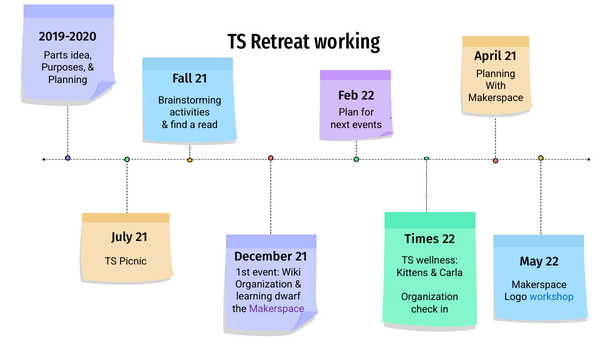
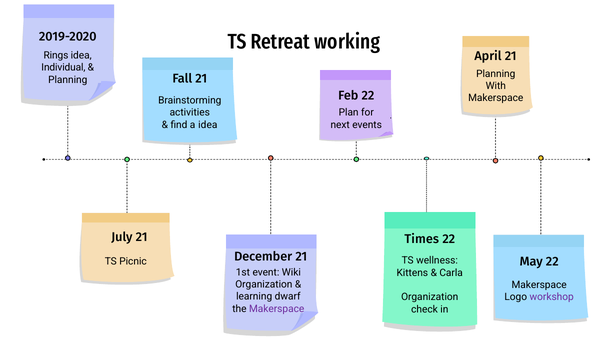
Parts: Parts -> Rings
Purposes: Purposes -> Individual
a read: read -> idea
workshop colour: blue -> purple
